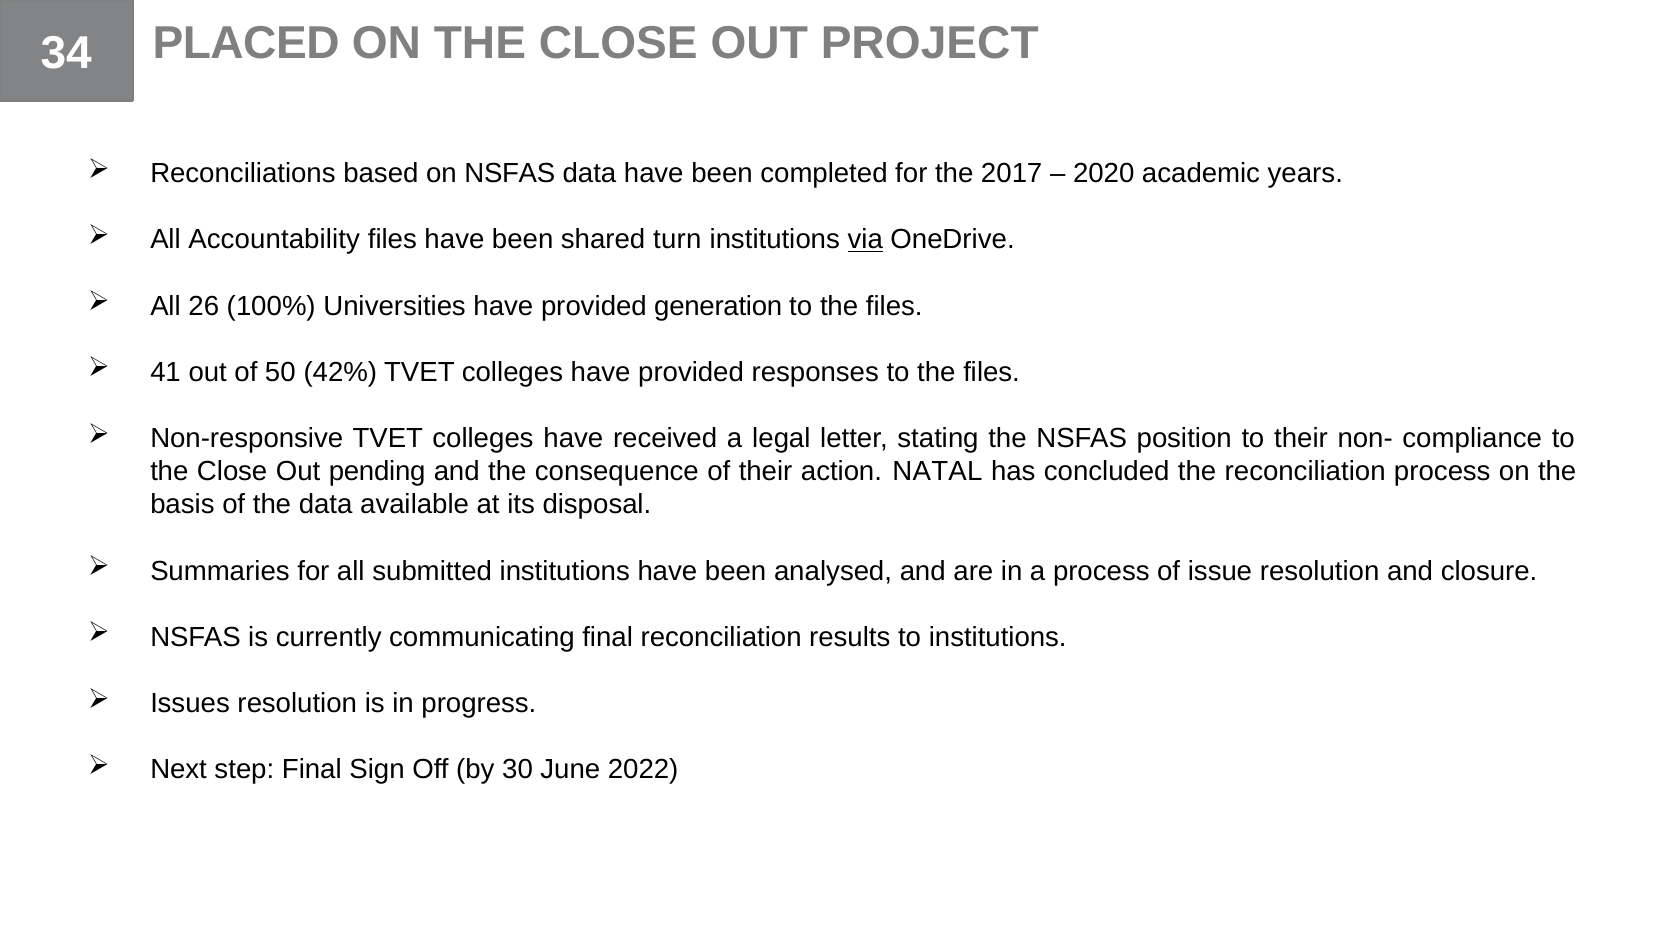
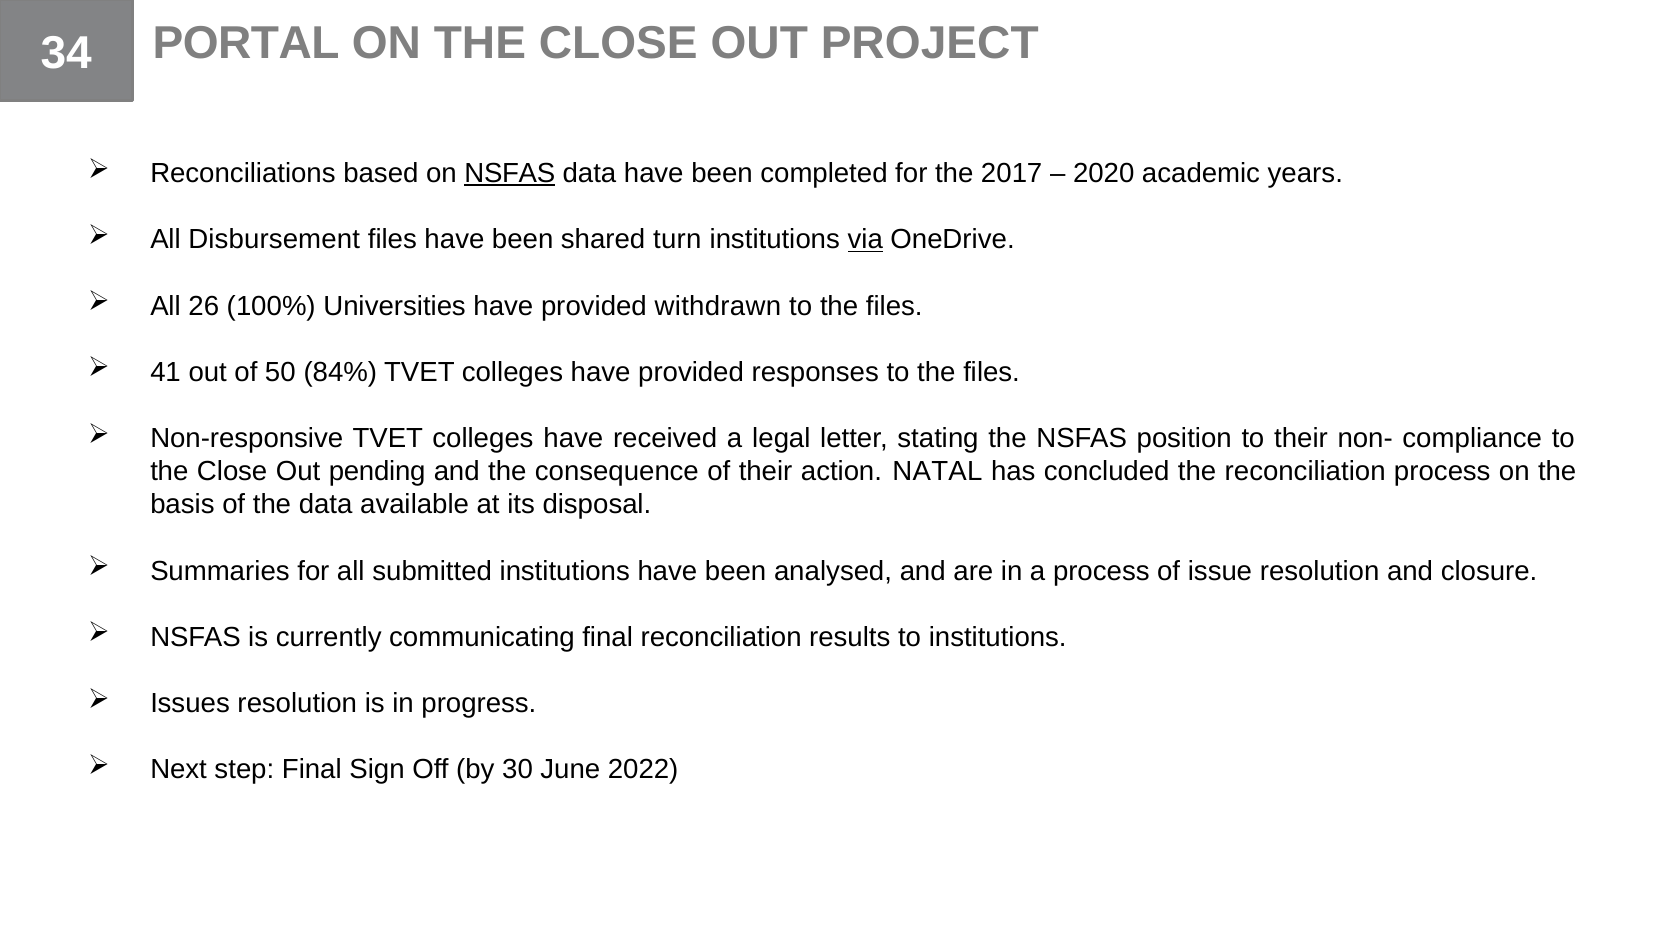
PLACED: PLACED -> PORTAL
NSFAS at (510, 174) underline: none -> present
Accountability: Accountability -> Disbursement
generation: generation -> withdrawn
42%: 42% -> 84%
